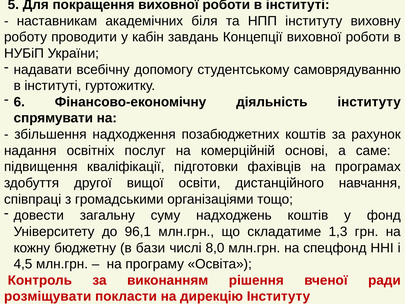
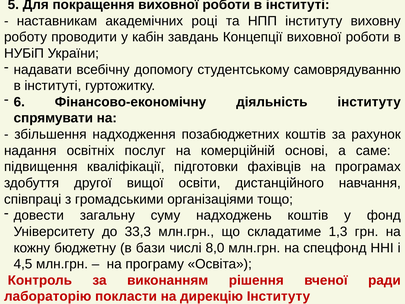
біля: біля -> році
96,1: 96,1 -> 33,3
розміщувати: розміщувати -> лабораторію
